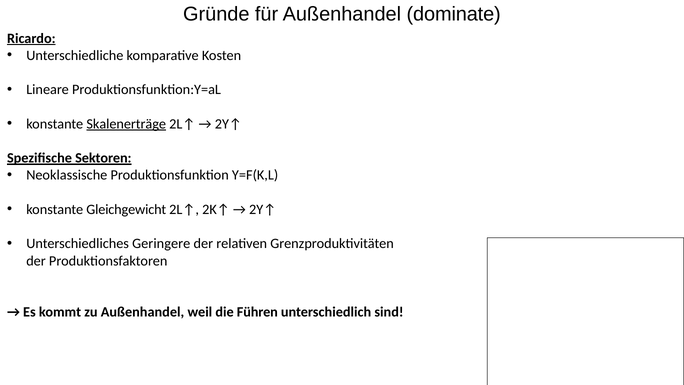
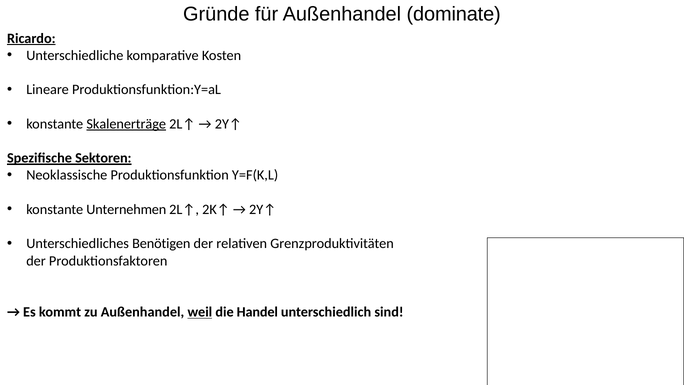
Gleichgewicht: Gleichgewicht -> Unternehmen
Geringere: Geringere -> Benötigen
weil underline: none -> present
Führen: Führen -> Handel
